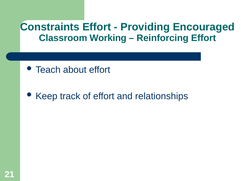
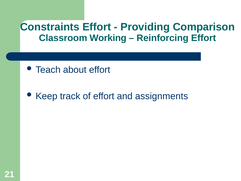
Encouraged: Encouraged -> Comparison
relationships: relationships -> assignments
